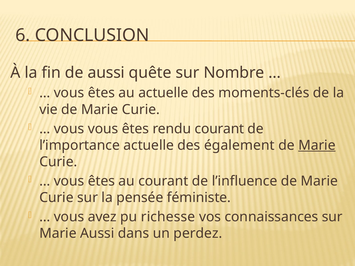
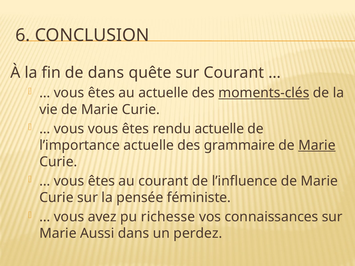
de aussi: aussi -> dans
sur Nombre: Nombre -> Courant
moments-clés underline: none -> present
rendu courant: courant -> actuelle
également: également -> grammaire
